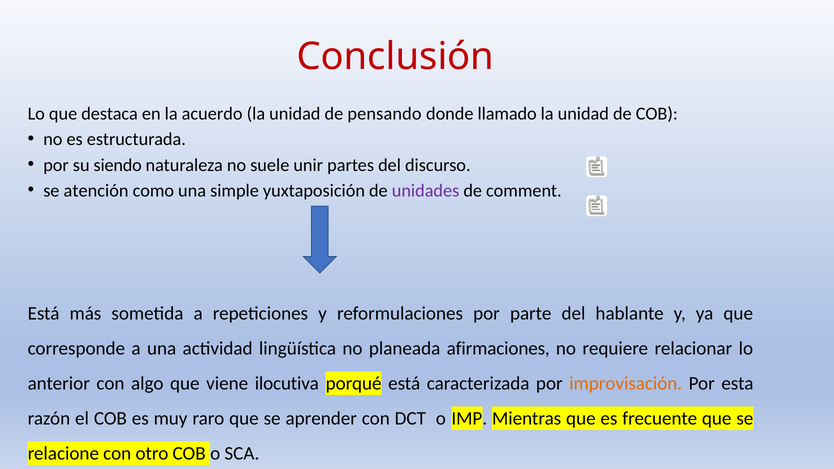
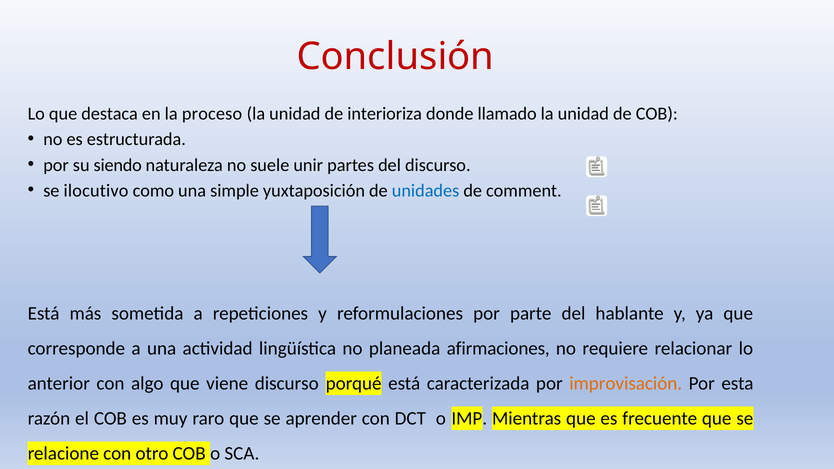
acuerdo: acuerdo -> proceso
pensando: pensando -> interioriza
atención: atención -> ilocutivo
unidades colour: purple -> blue
viene ilocutiva: ilocutiva -> discurso
